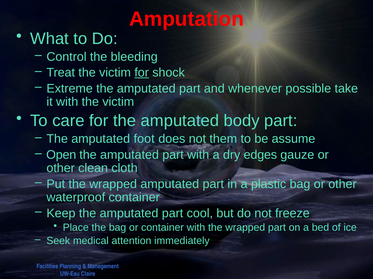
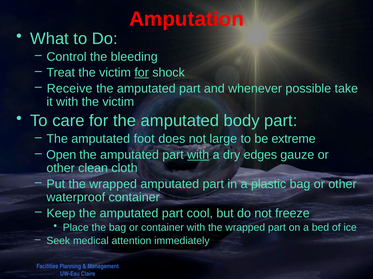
Extreme: Extreme -> Receive
them: them -> large
assume: assume -> extreme
with at (198, 155) underline: none -> present
